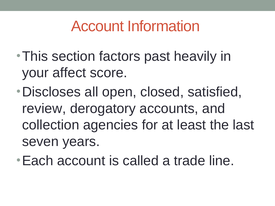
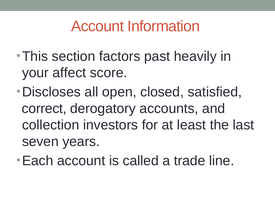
review: review -> correct
agencies: agencies -> investors
